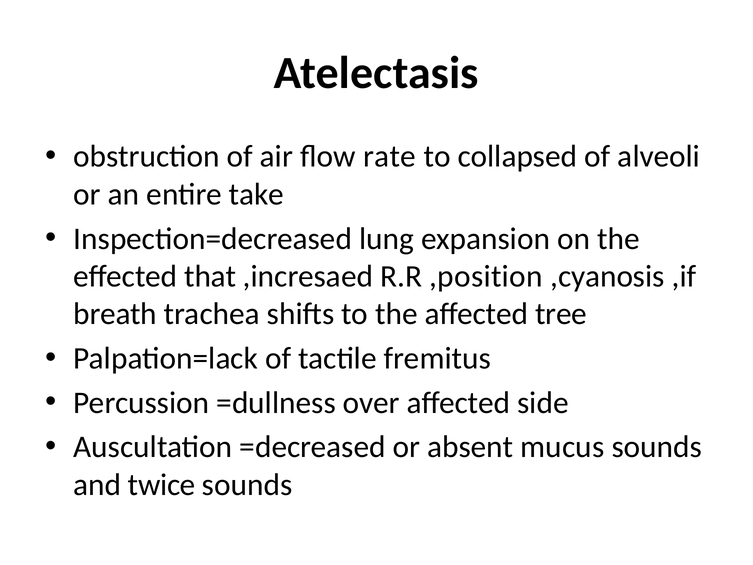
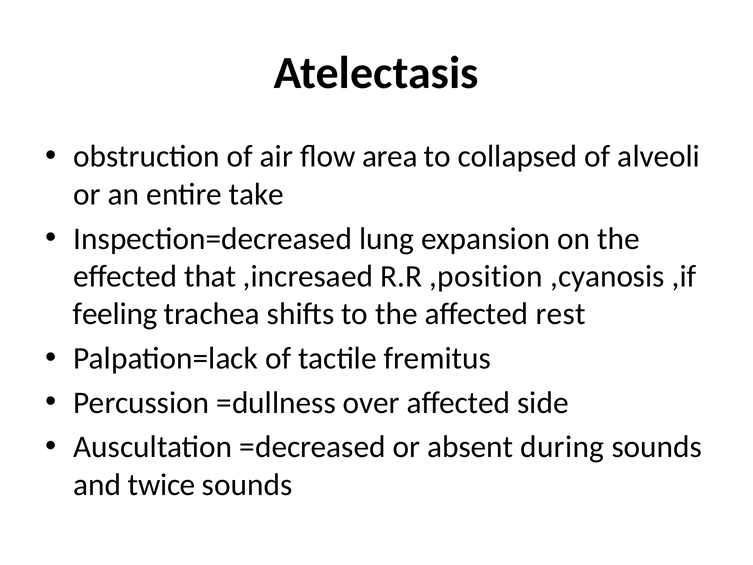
rate: rate -> area
breath: breath -> feeling
tree: tree -> rest
mucus: mucus -> during
